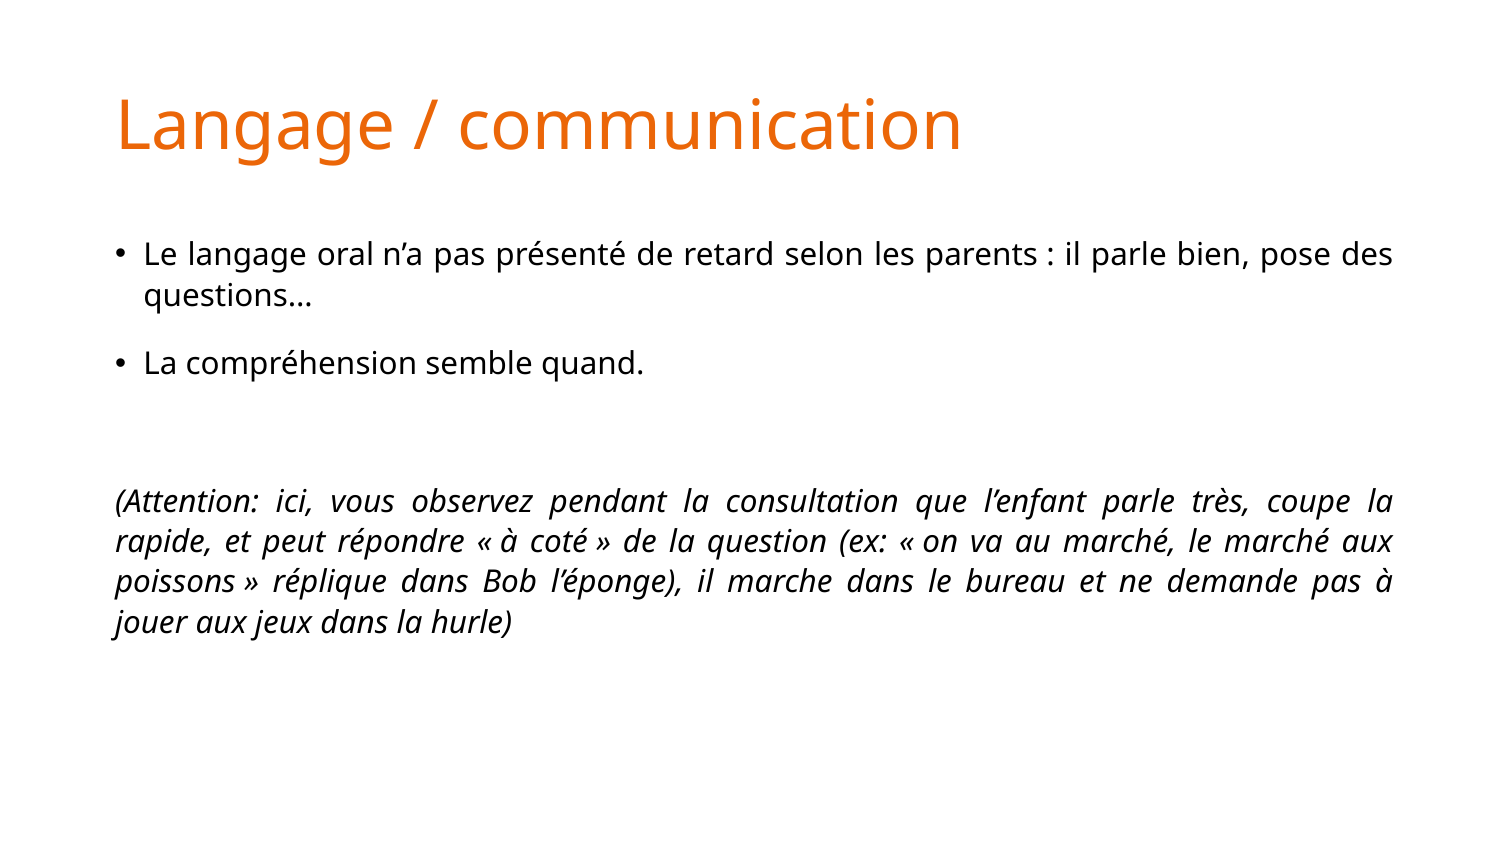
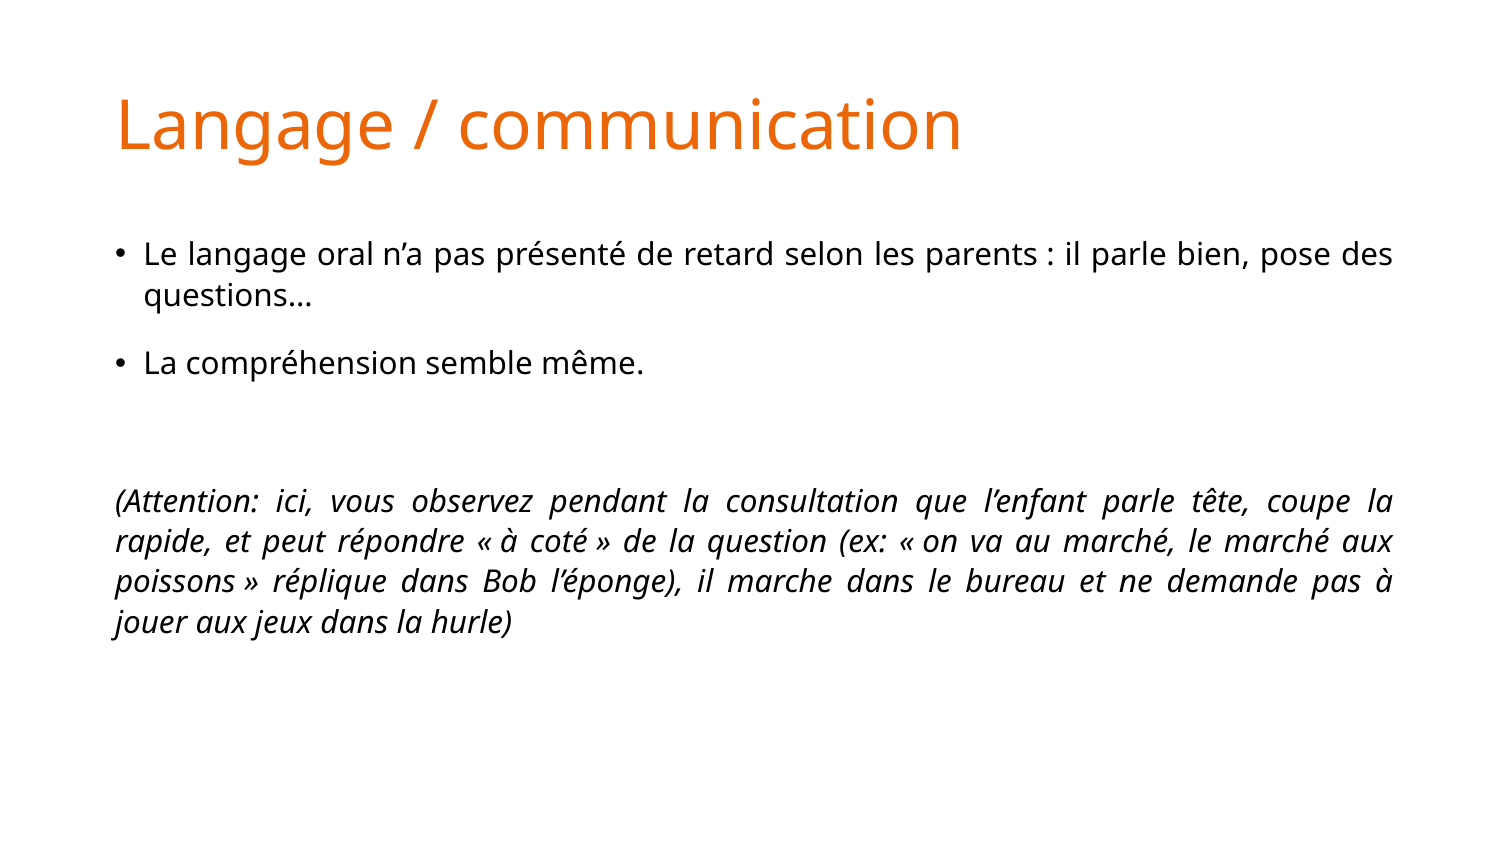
quand: quand -> même
très: très -> tête
